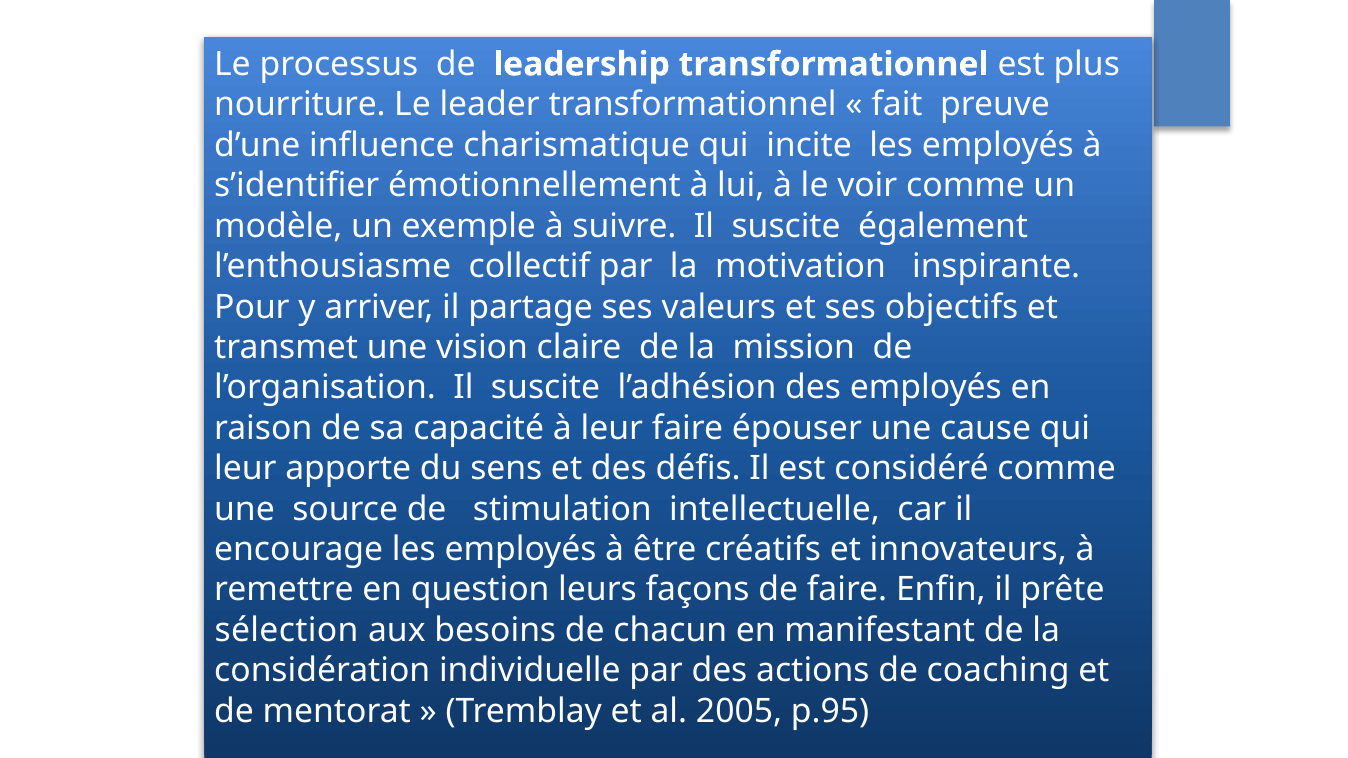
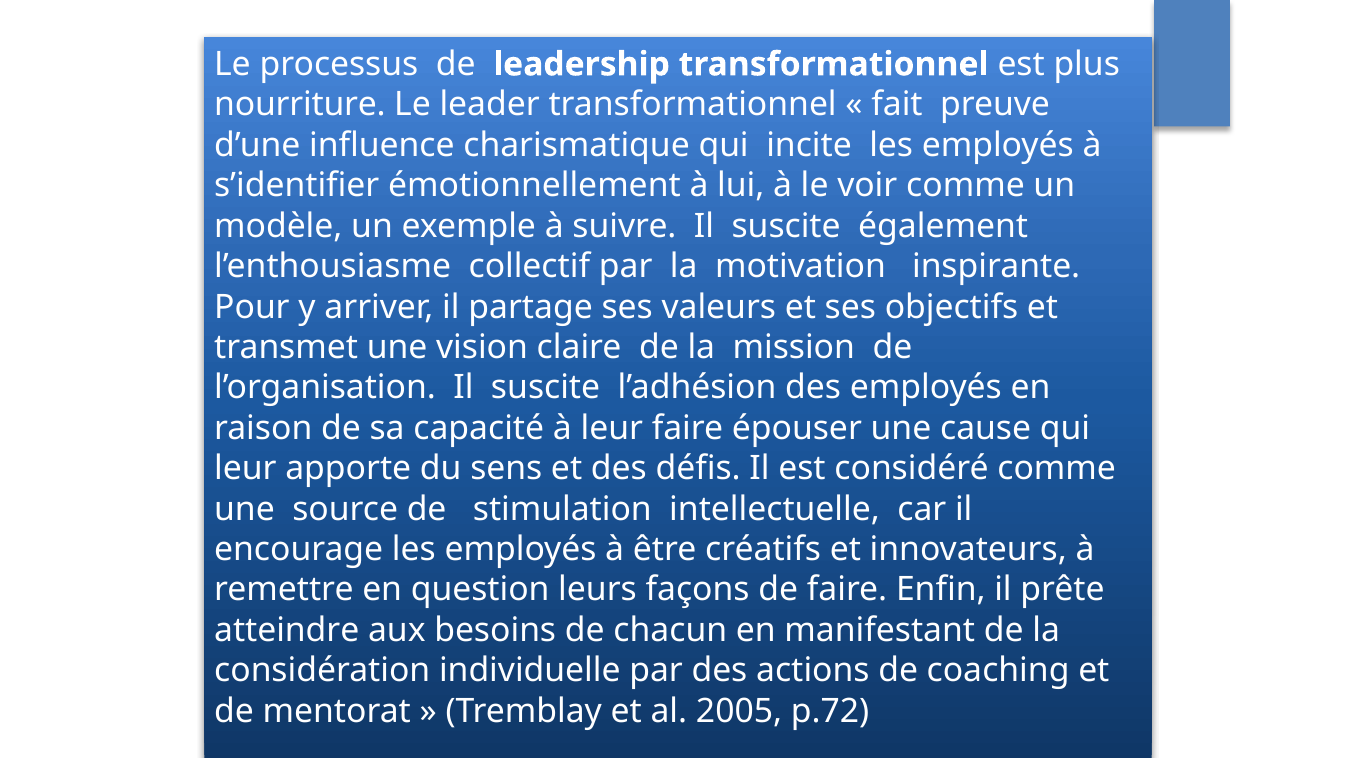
sélection: sélection -> atteindre
p.95: p.95 -> p.72
